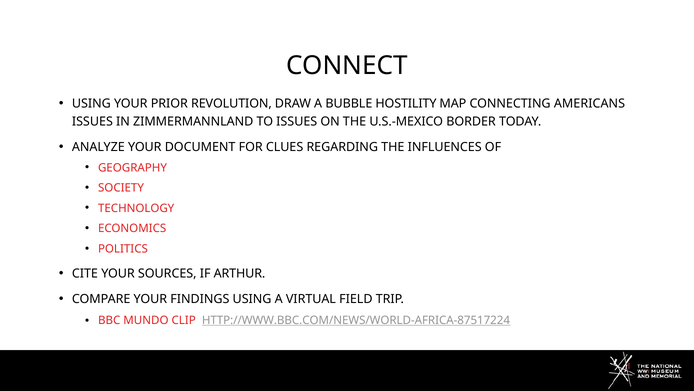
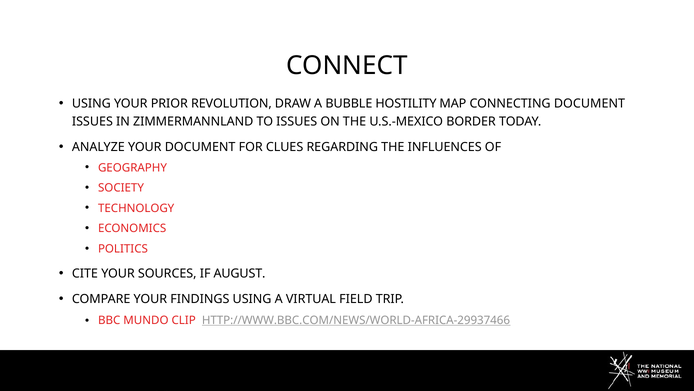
CONNECTING AMERICANS: AMERICANS -> DOCUMENT
ARTHUR: ARTHUR -> AUGUST
HTTP://WWW.BBC.COM/NEWS/WORLD-AFRICA-87517224: HTTP://WWW.BBC.COM/NEWS/WORLD-AFRICA-87517224 -> HTTP://WWW.BBC.COM/NEWS/WORLD-AFRICA-29937466
